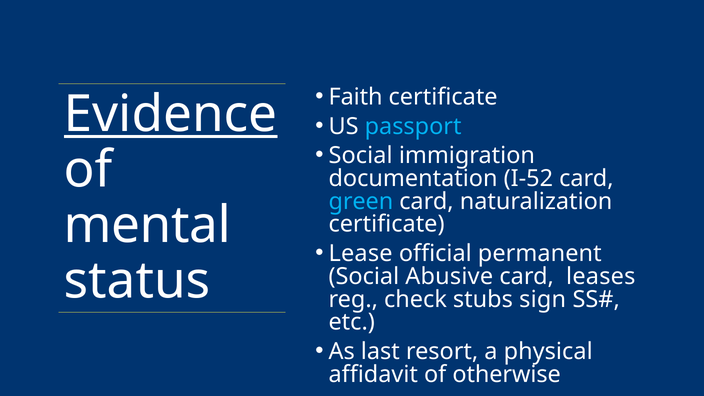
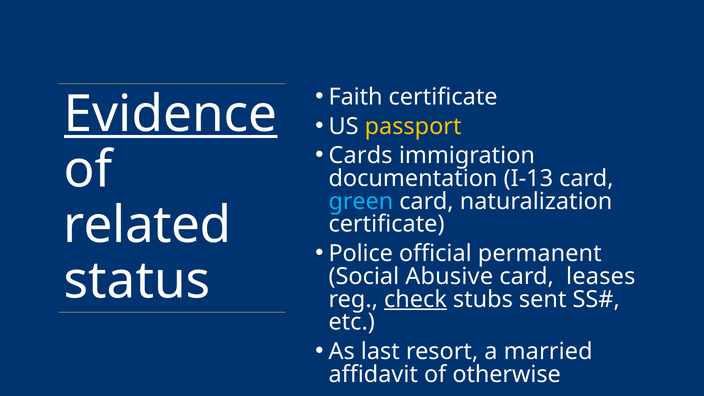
passport colour: light blue -> yellow
Social at (361, 156): Social -> Cards
I-52: I-52 -> I-13
mental: mental -> related
Lease: Lease -> Police
check underline: none -> present
sign: sign -> sent
physical: physical -> married
